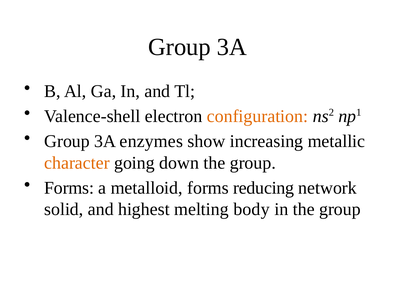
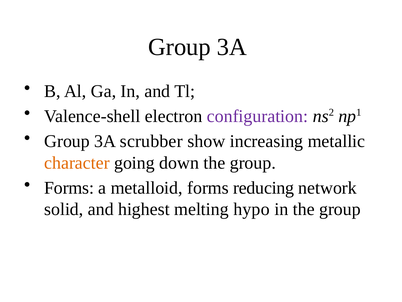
configuration colour: orange -> purple
enzymes: enzymes -> scrubber
body: body -> hypo
